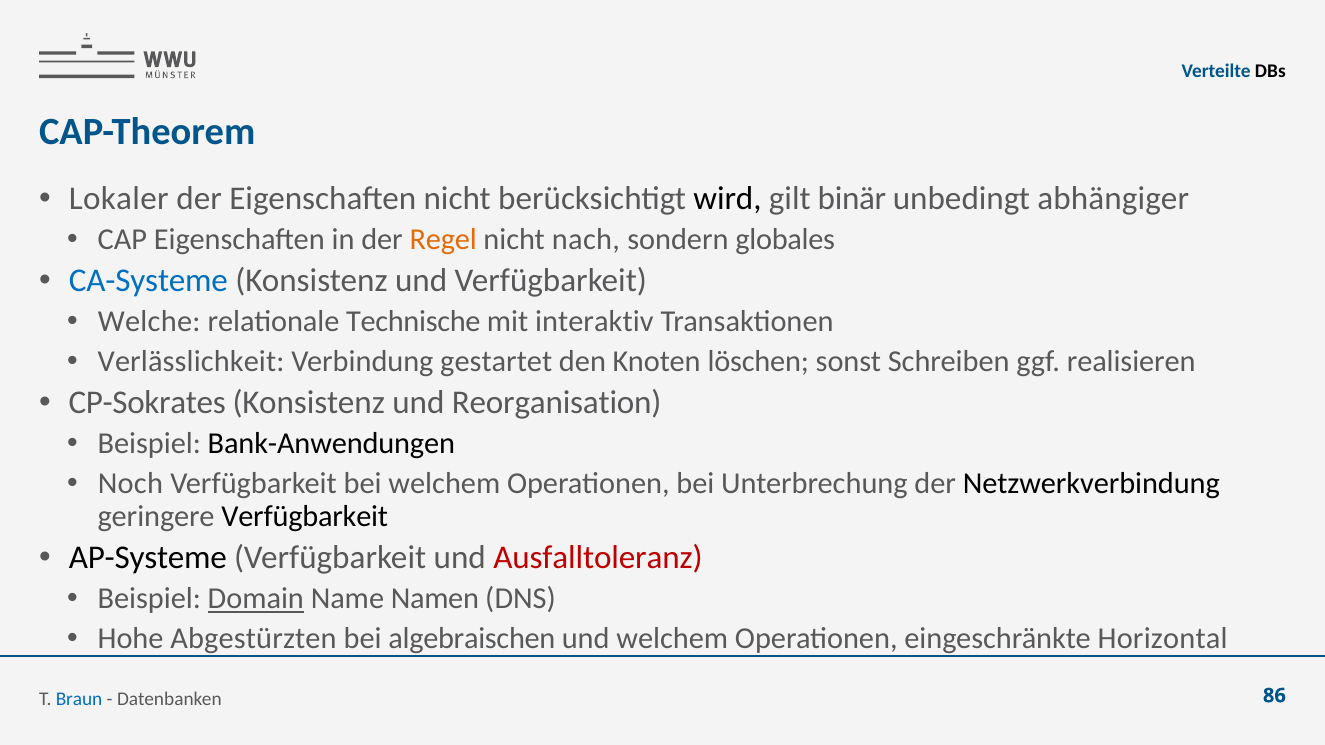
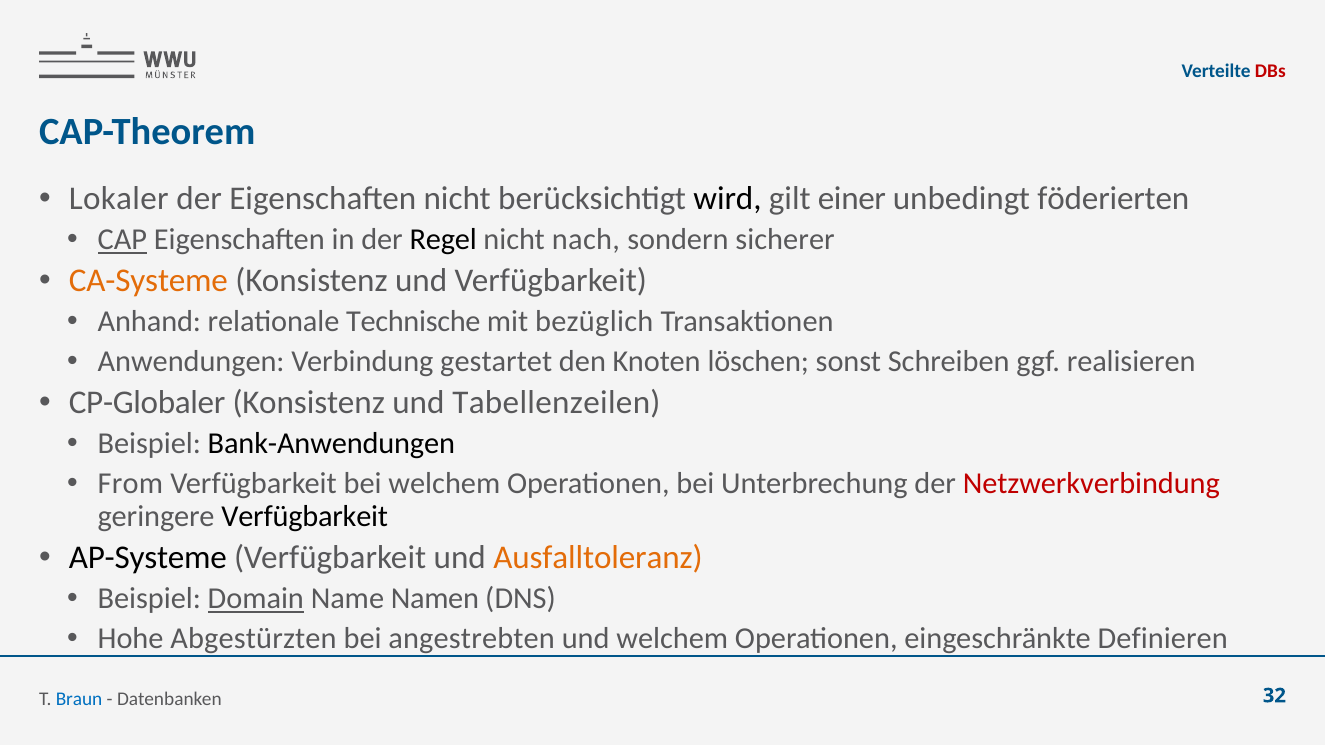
DBs colour: black -> red
binär: binär -> einer
abhängiger: abhängiger -> föderierten
CAP underline: none -> present
Regel colour: orange -> black
globales: globales -> sicherer
CA-Systeme colour: blue -> orange
Welche: Welche -> Anhand
interaktiv: interaktiv -> bezüglich
Verlässlichkeit: Verlässlichkeit -> Anwendungen
CP-Sokrates: CP-Sokrates -> CP-Globaler
Reorganisation: Reorganisation -> Tabellenzeilen
Noch: Noch -> From
Netzwerkverbindung colour: black -> red
Ausfalltoleranz colour: red -> orange
algebraischen: algebraischen -> angestrebten
Horizontal: Horizontal -> Definieren
86: 86 -> 32
